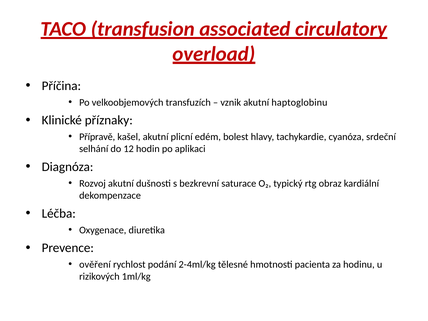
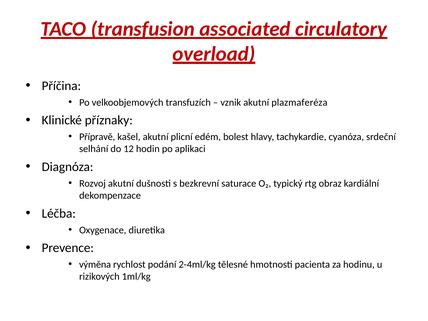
haptoglobinu: haptoglobinu -> plazmaferéza
ověření: ověření -> výměna
